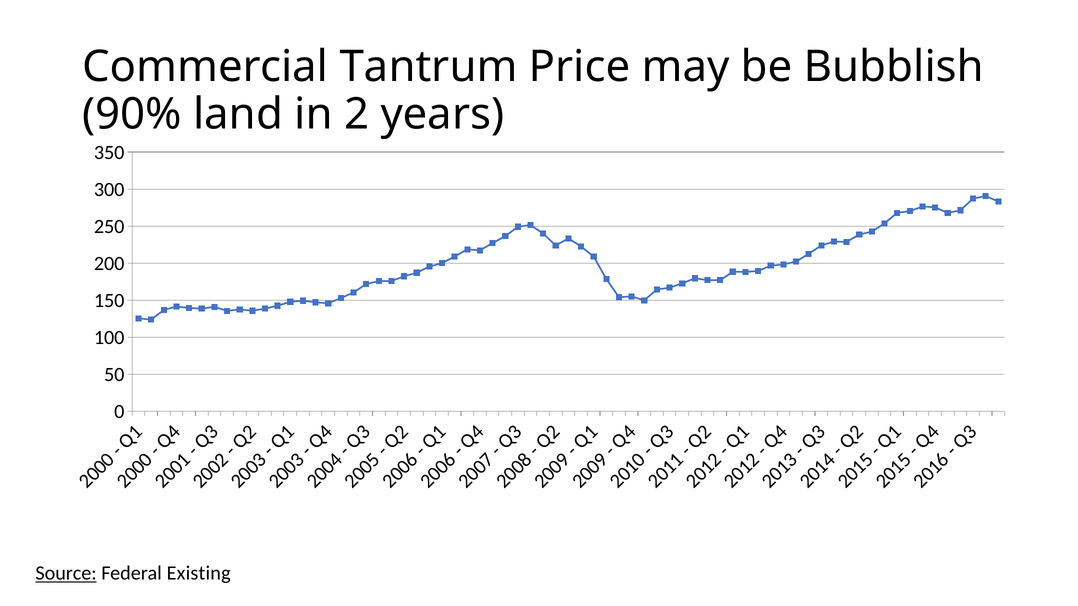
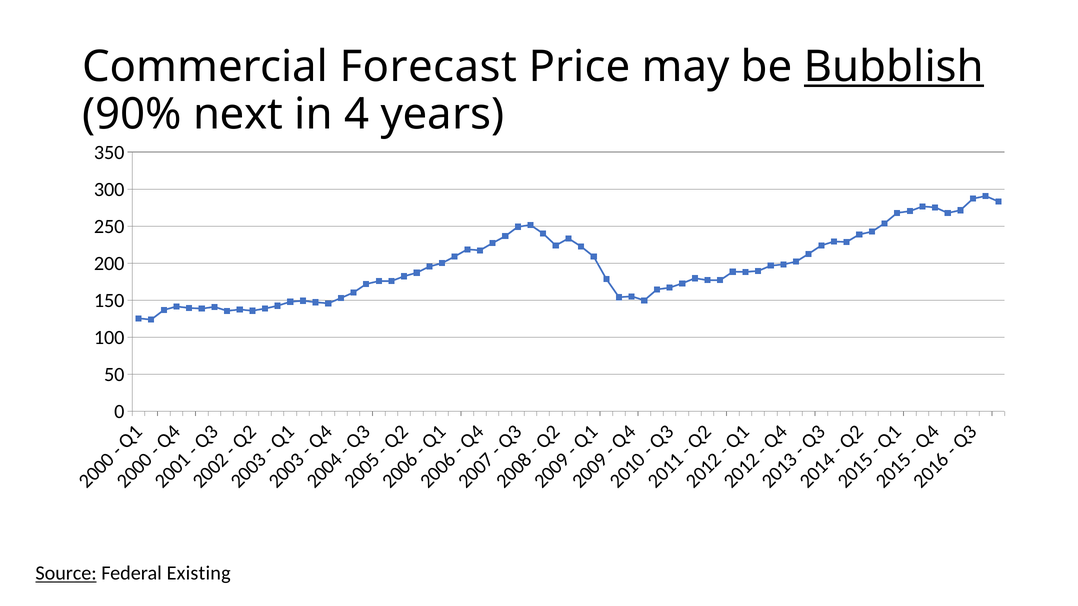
Tantrum: Tantrum -> Forecast
Bubblish underline: none -> present
land: land -> next
in 2: 2 -> 4
